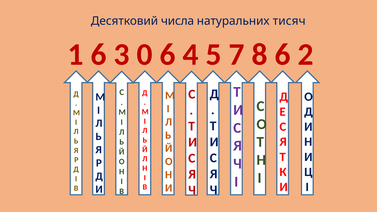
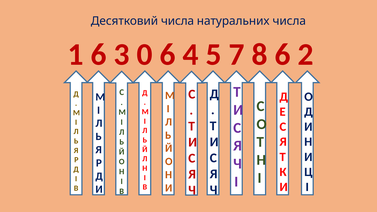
натуральних тисяч: тисяч -> числа
